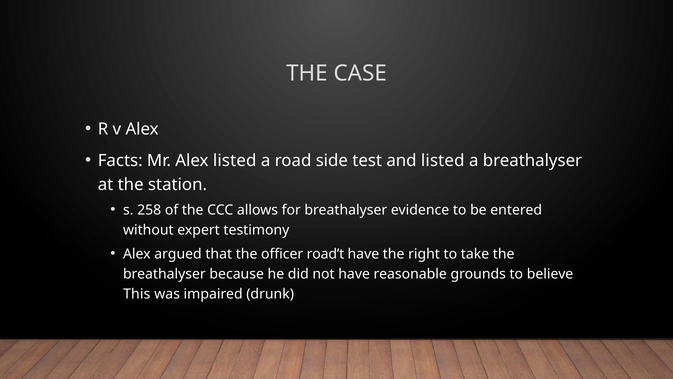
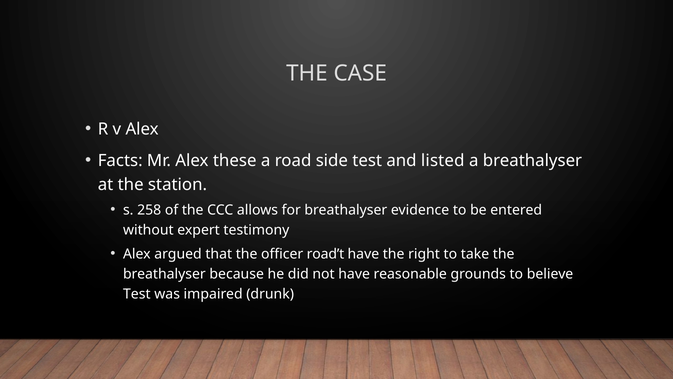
Alex listed: listed -> these
This at (137, 294): This -> Test
